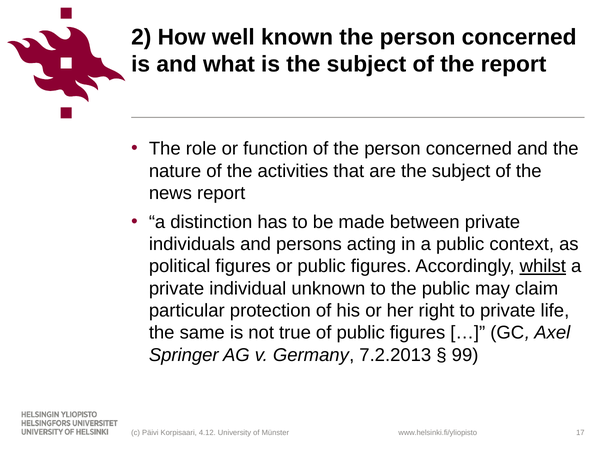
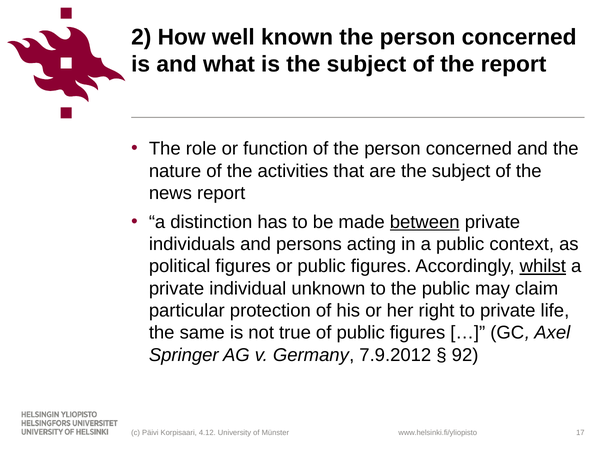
between underline: none -> present
7.2.2013: 7.2.2013 -> 7.9.2012
99: 99 -> 92
